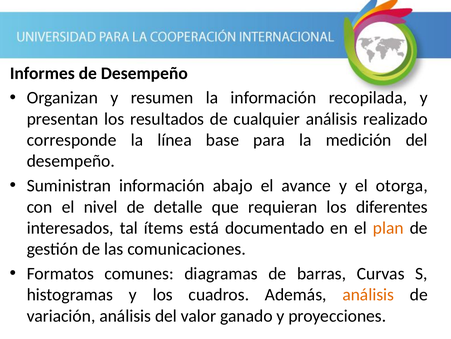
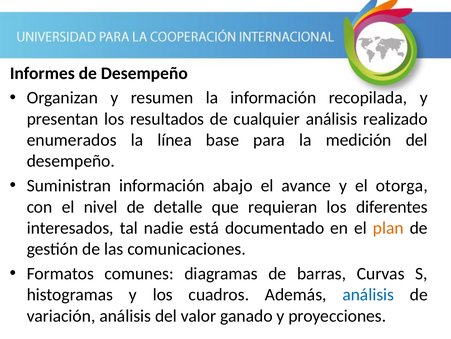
corresponde: corresponde -> enumerados
ítems: ítems -> nadie
análisis at (368, 294) colour: orange -> blue
